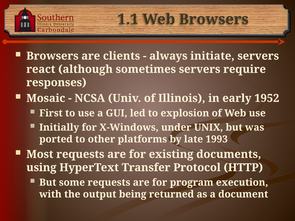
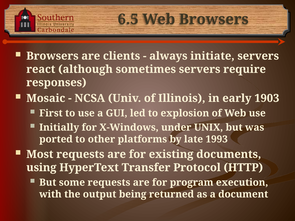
1.1: 1.1 -> 6.5
1952: 1952 -> 1903
